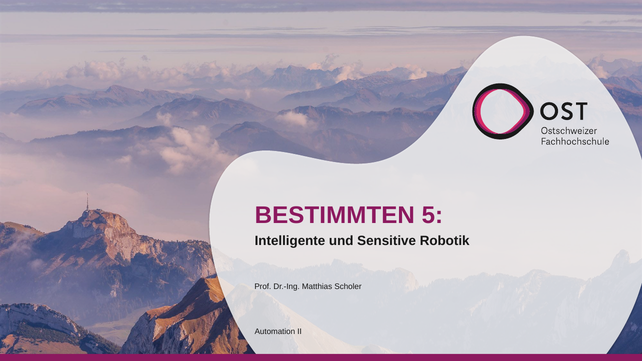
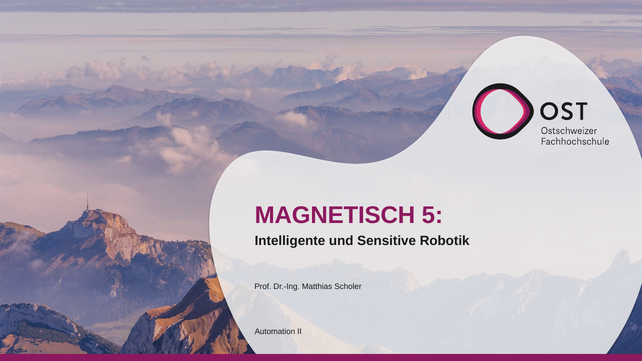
BESTIMMTEN: BESTIMMTEN -> MAGNETISCH
